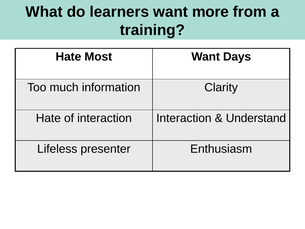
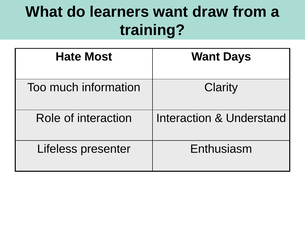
more: more -> draw
Hate at (48, 118): Hate -> Role
